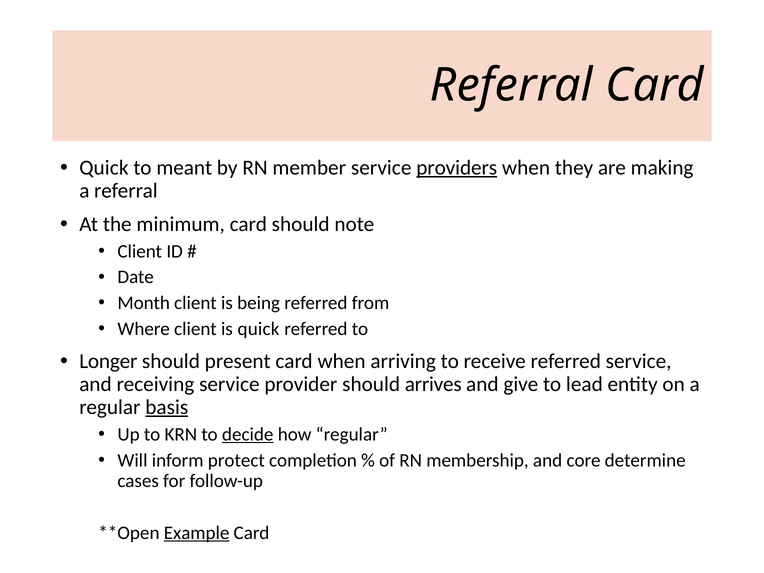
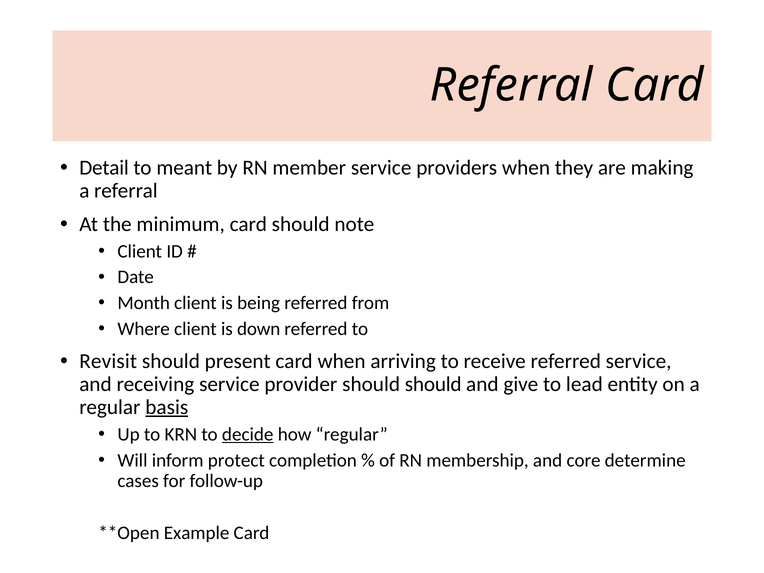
Quick at (104, 168): Quick -> Detail
providers underline: present -> none
is quick: quick -> down
Longer: Longer -> Revisit
should arrives: arrives -> should
Example underline: present -> none
